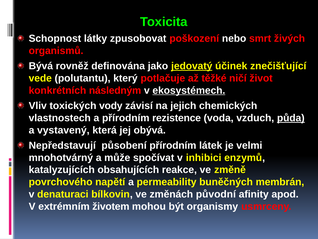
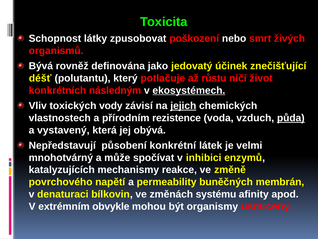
jedovatý underline: present -> none
vede: vede -> déšť
těžké: těžké -> růstu
jejich underline: none -> present
působení přírodním: přírodním -> konkrétní
obsahujících: obsahujících -> mechanismy
původní: původní -> systému
životem: životem -> obvykle
